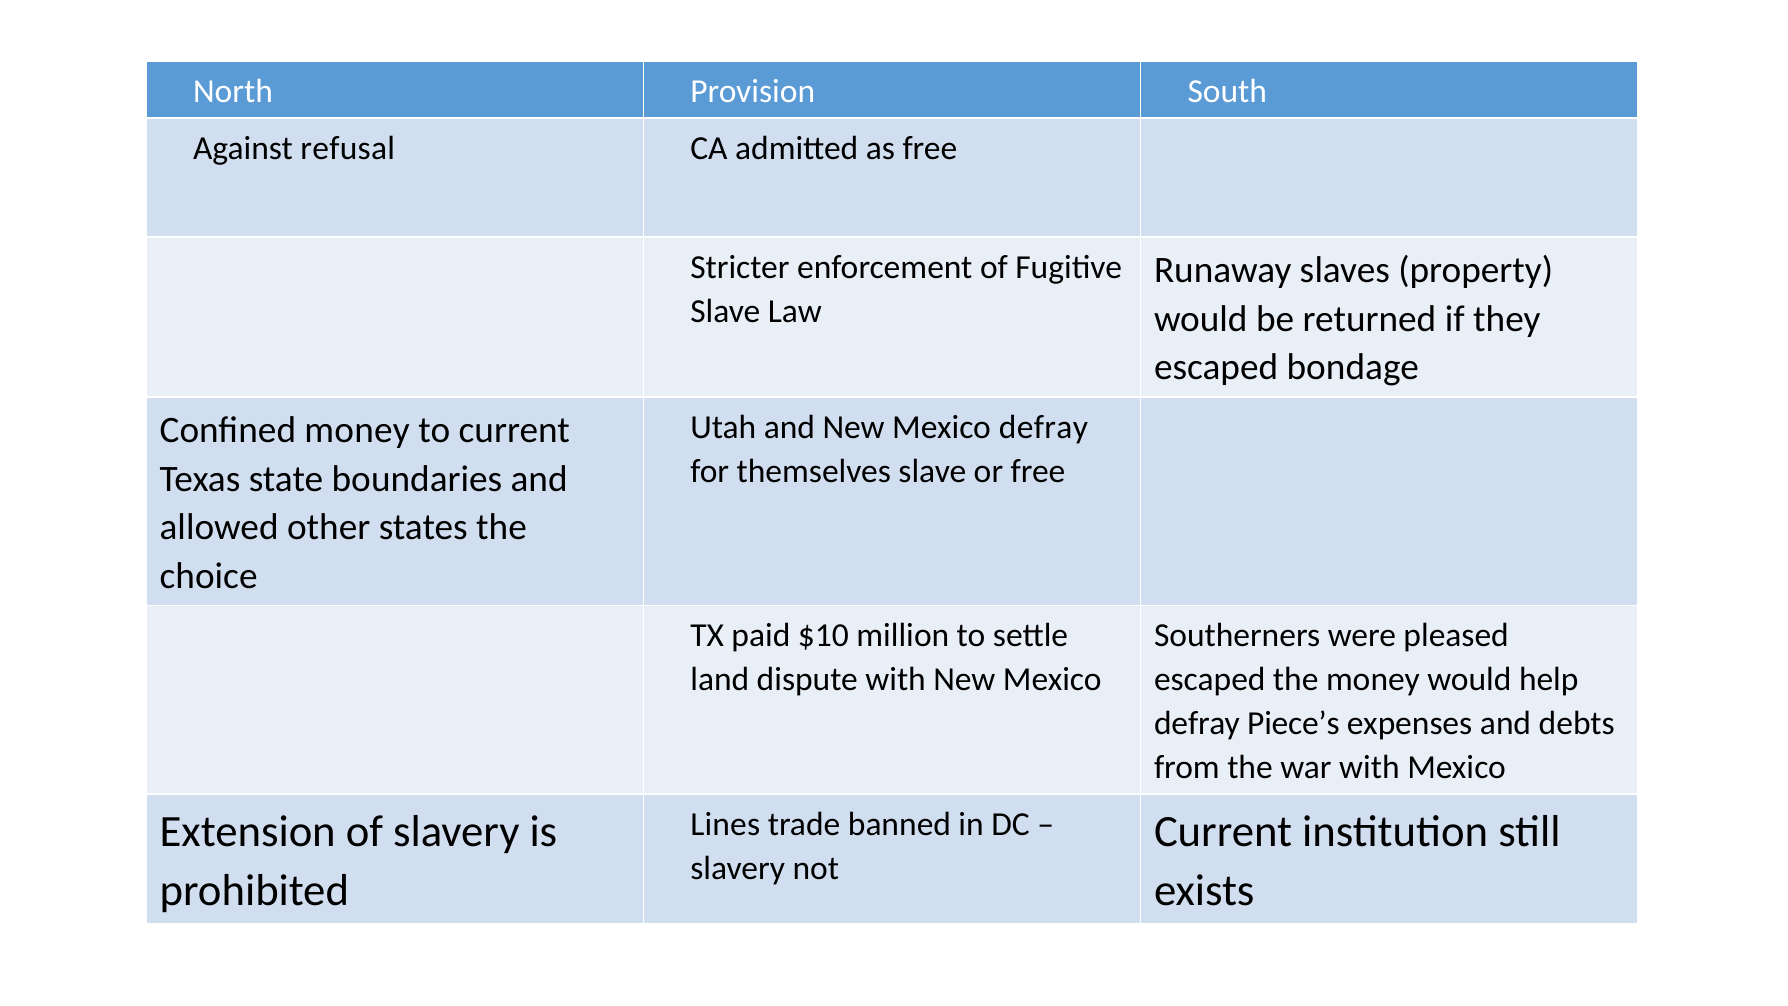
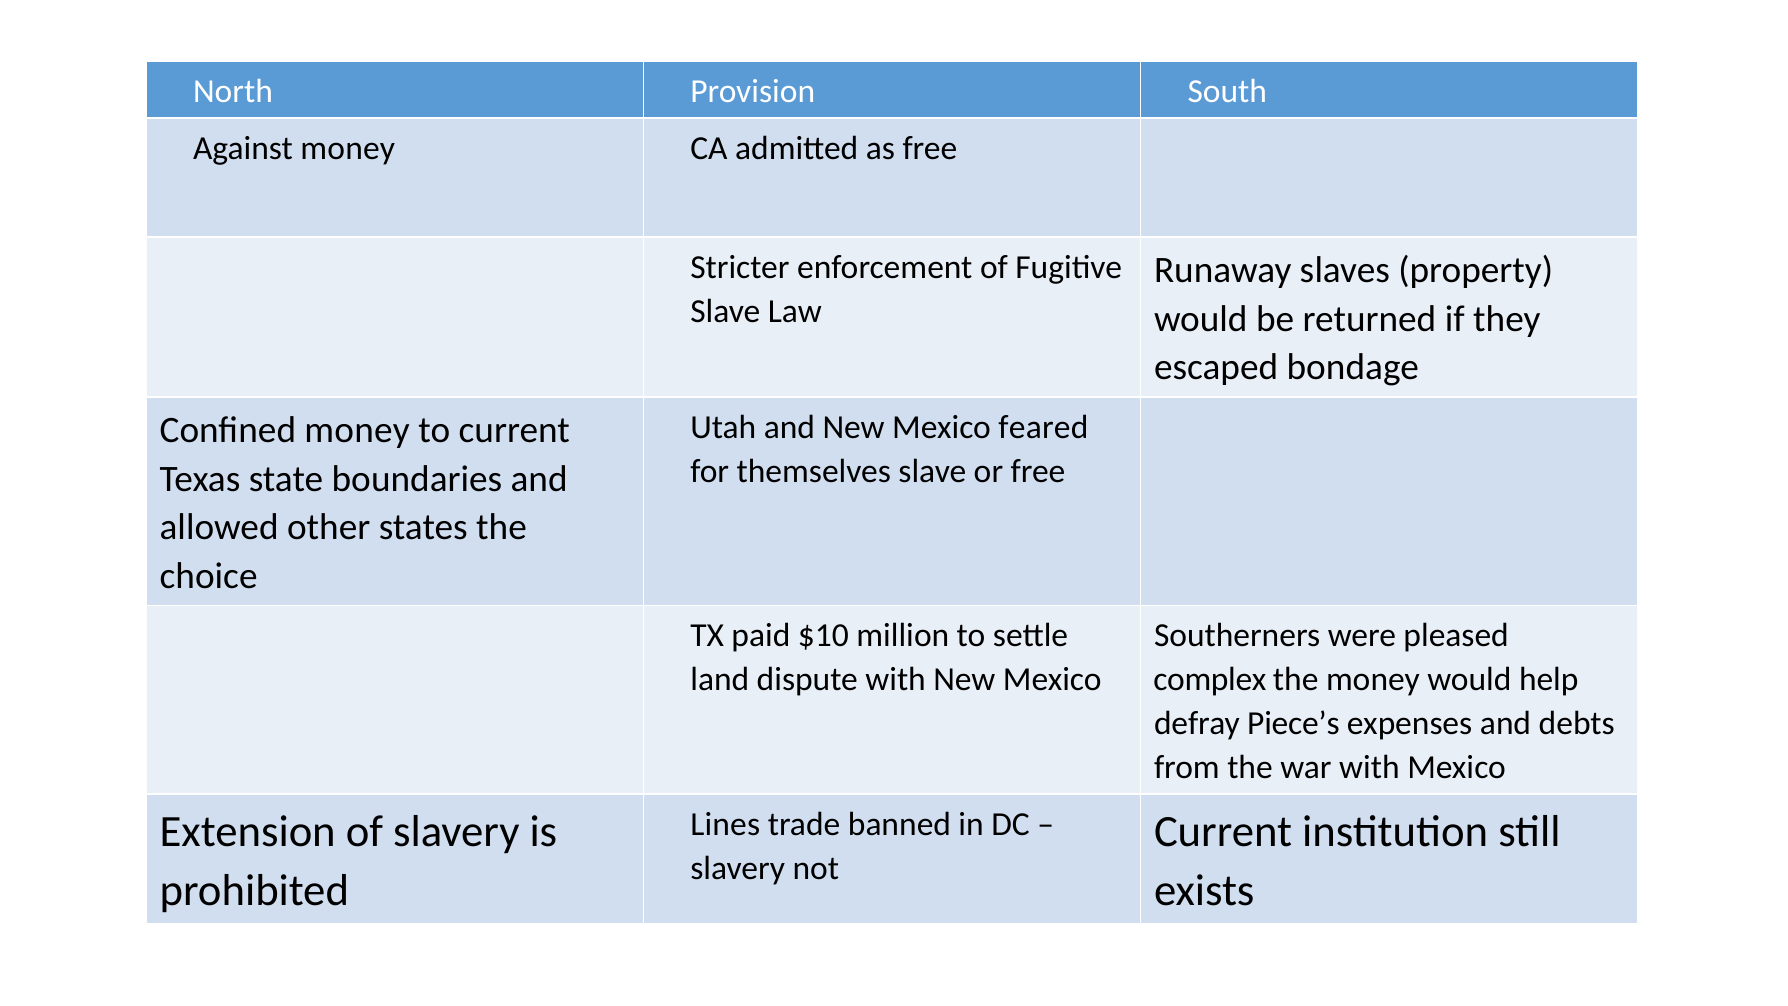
Against refusal: refusal -> money
Mexico defray: defray -> feared
escaped at (1210, 679): escaped -> complex
